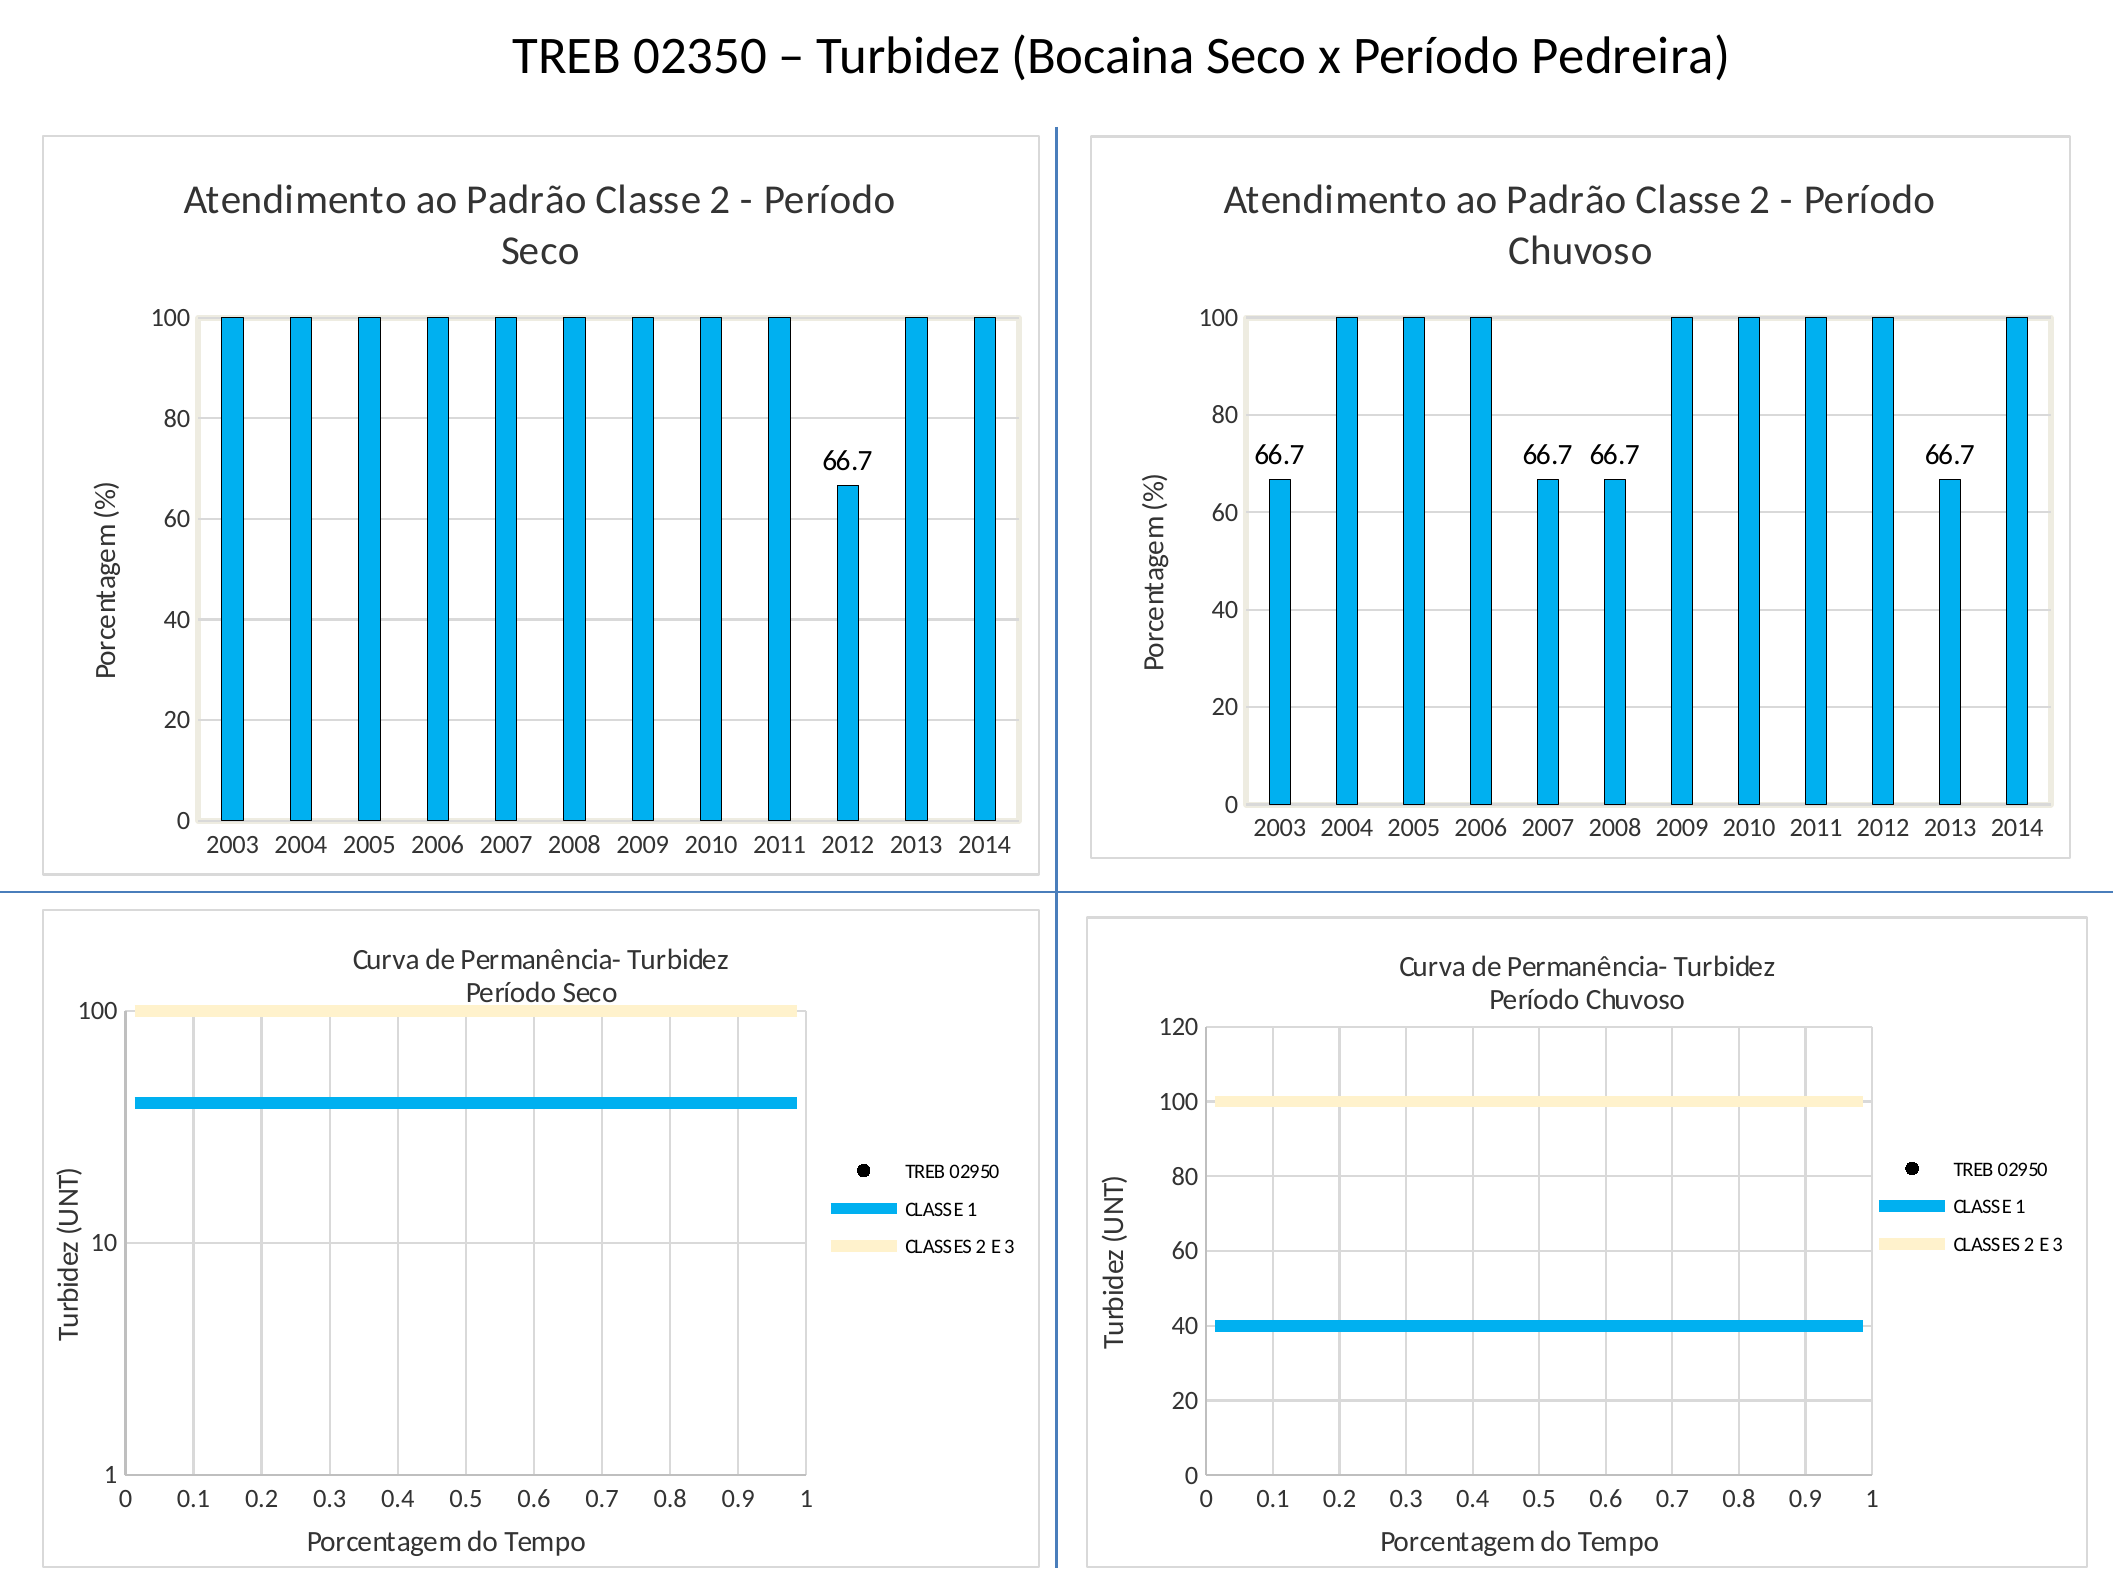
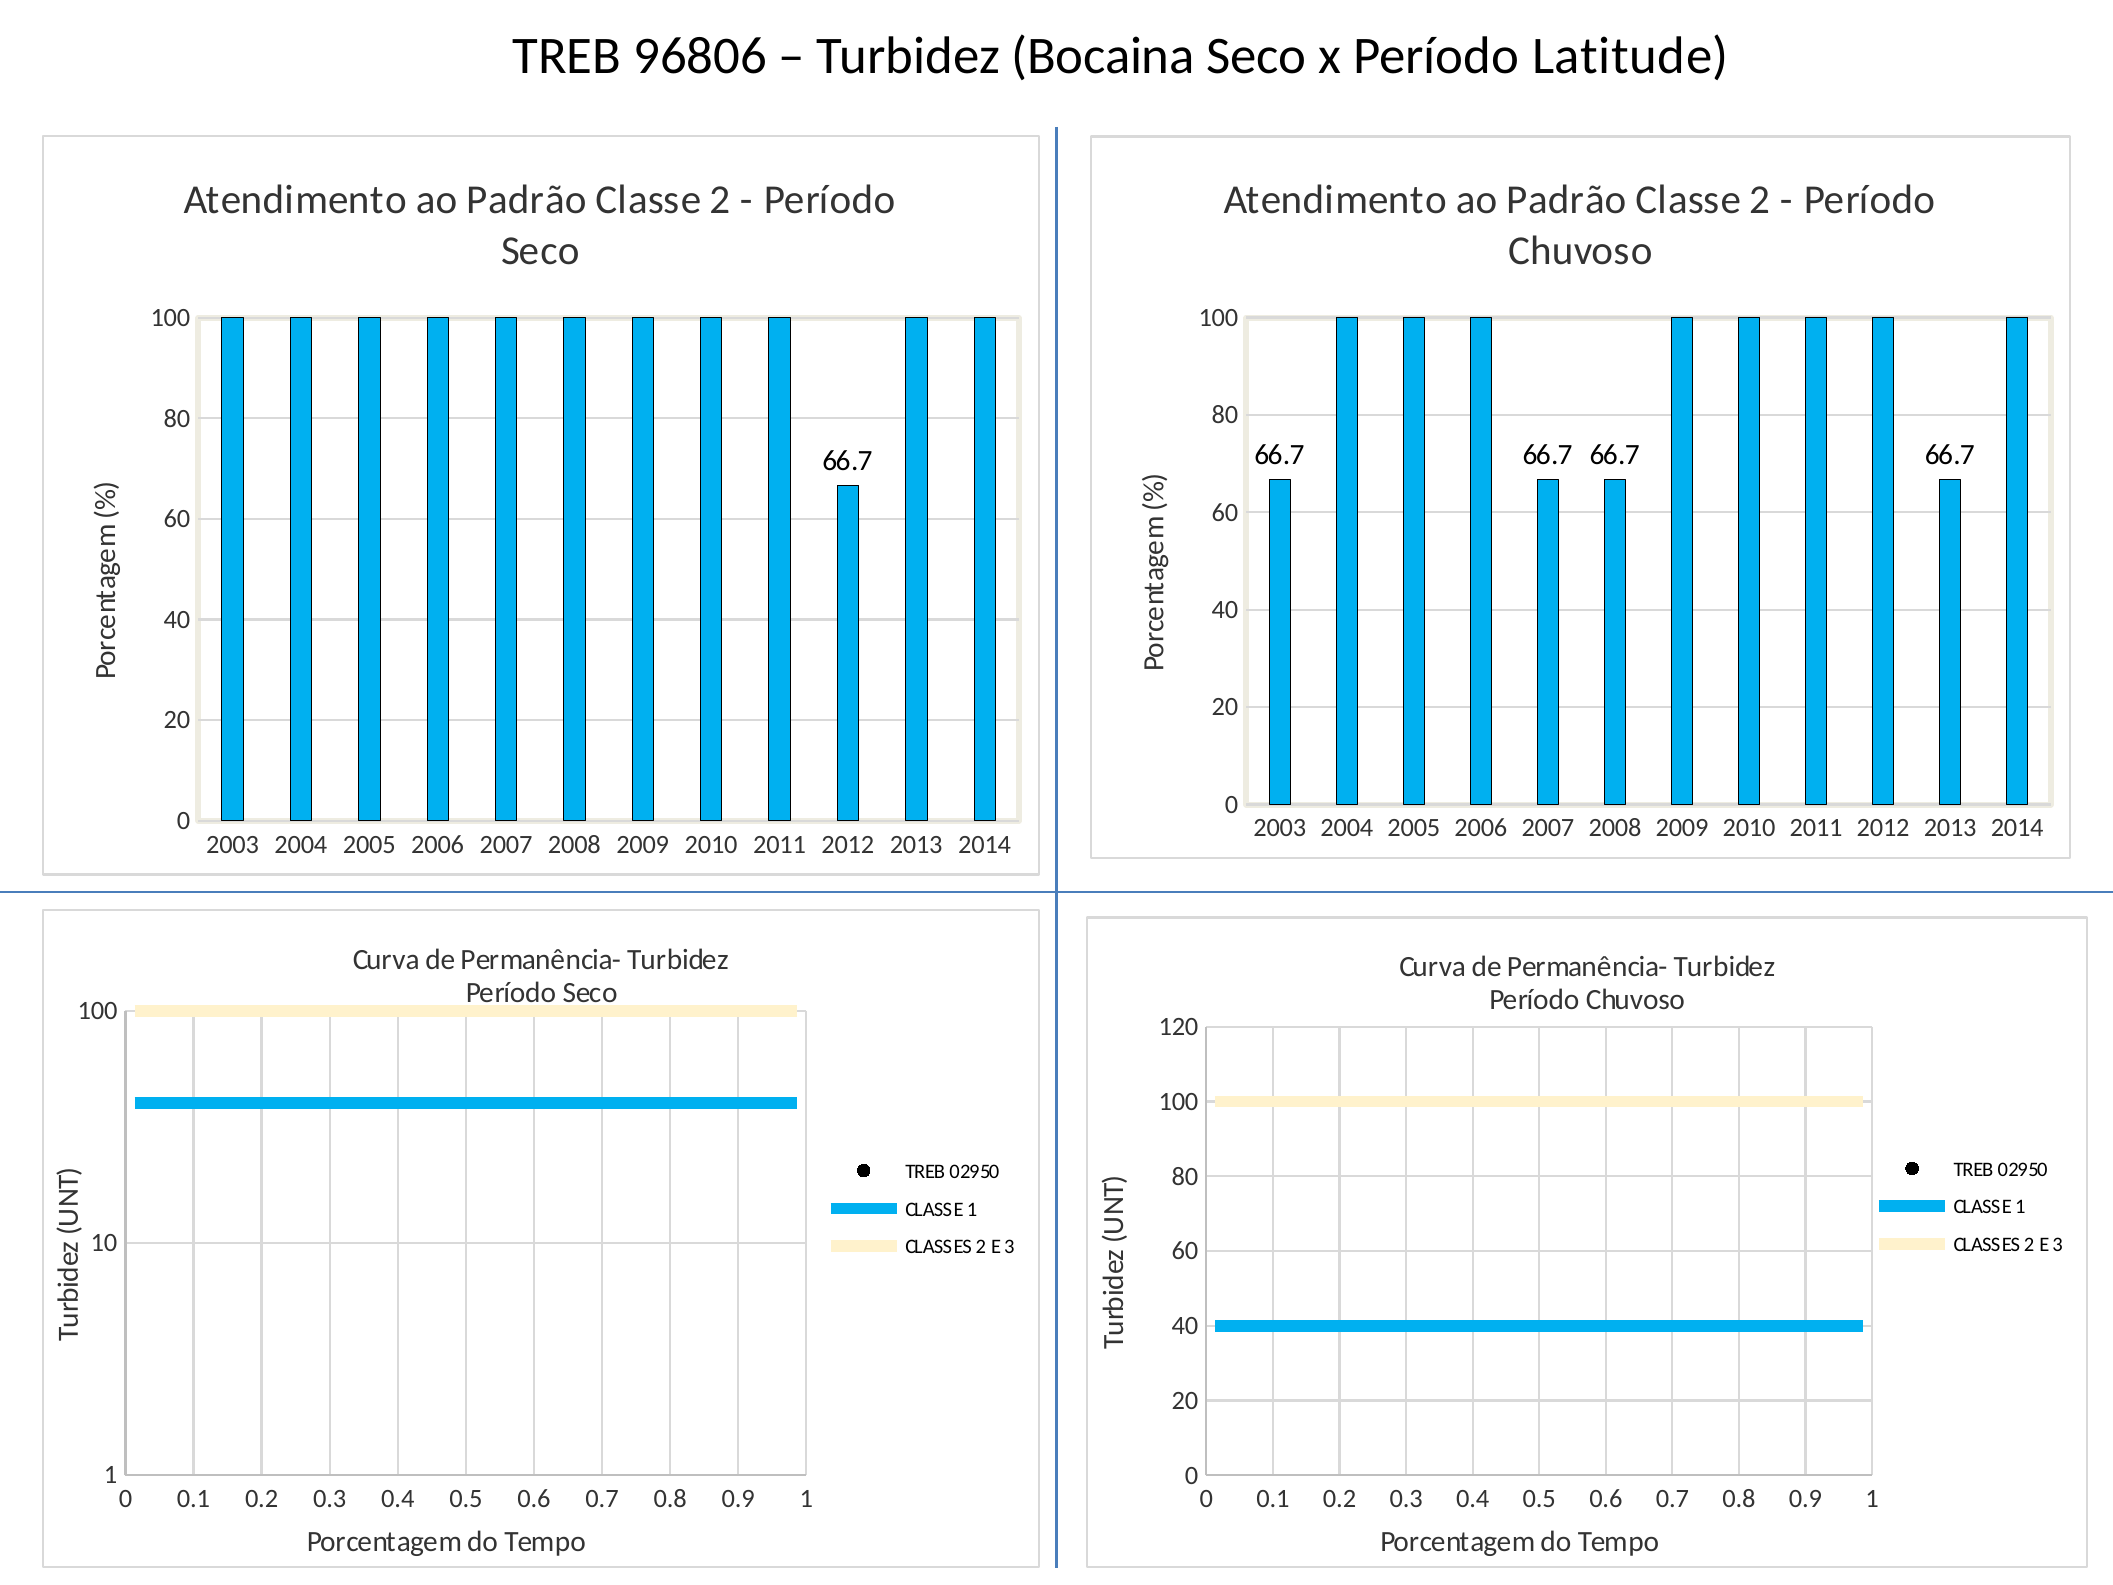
02350: 02350 -> 96806
Pedreira: Pedreira -> Latitude
